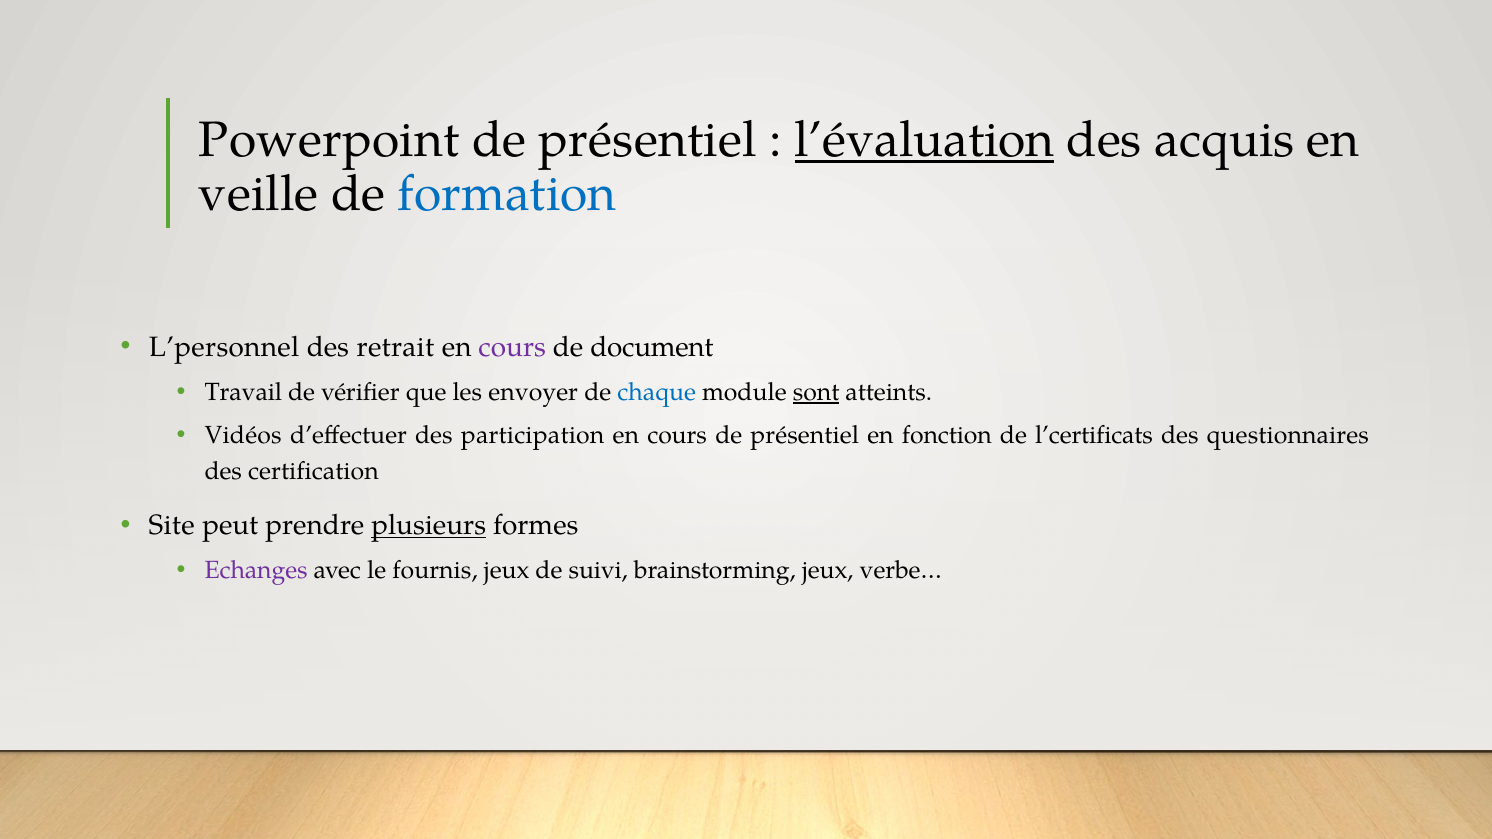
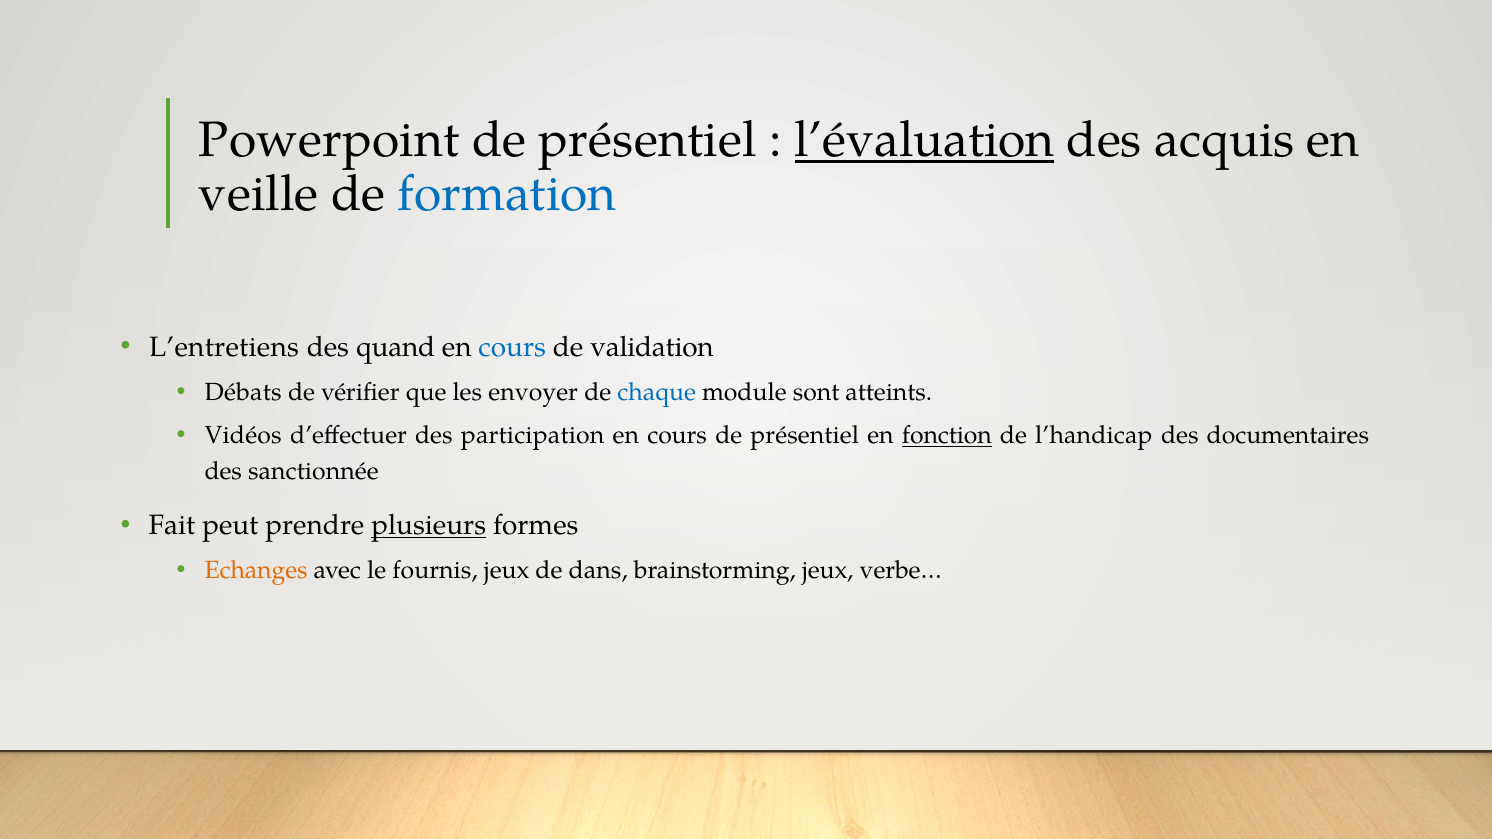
L’personnel: L’personnel -> L’entretiens
retrait: retrait -> quand
cours at (512, 347) colour: purple -> blue
document: document -> validation
Travail: Travail -> Débats
sont underline: present -> none
fonction underline: none -> present
l’certificats: l’certificats -> l’handicap
questionnaires: questionnaires -> documentaires
certification: certification -> sanctionnée
Site: Site -> Fait
Echanges colour: purple -> orange
suivi: suivi -> dans
